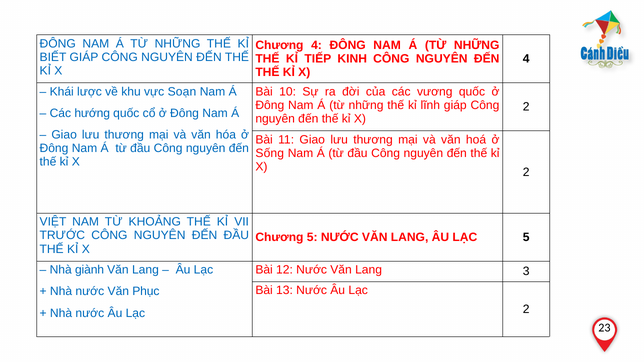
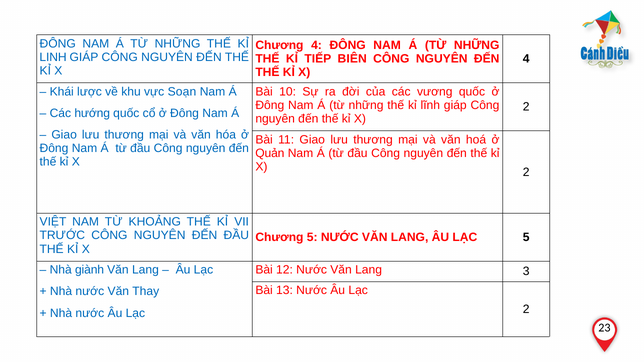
BIẾT: BIẾT -> LINH
KINH: KINH -> BIÊN
Sống: Sống -> Quản
Phục: Phục -> Thay
